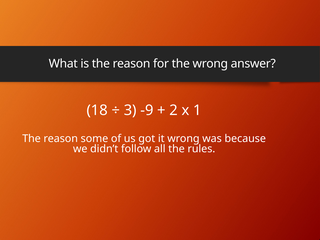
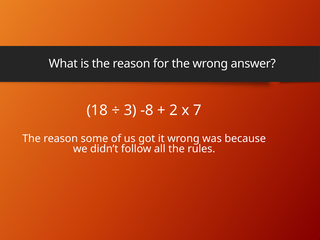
-9: -9 -> -8
1: 1 -> 7
